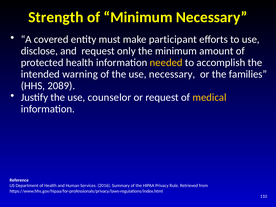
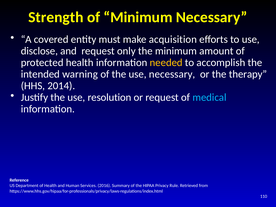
participant: participant -> acquisition
families: families -> therapy
2089: 2089 -> 2014
counselor: counselor -> resolution
medical colour: yellow -> light blue
